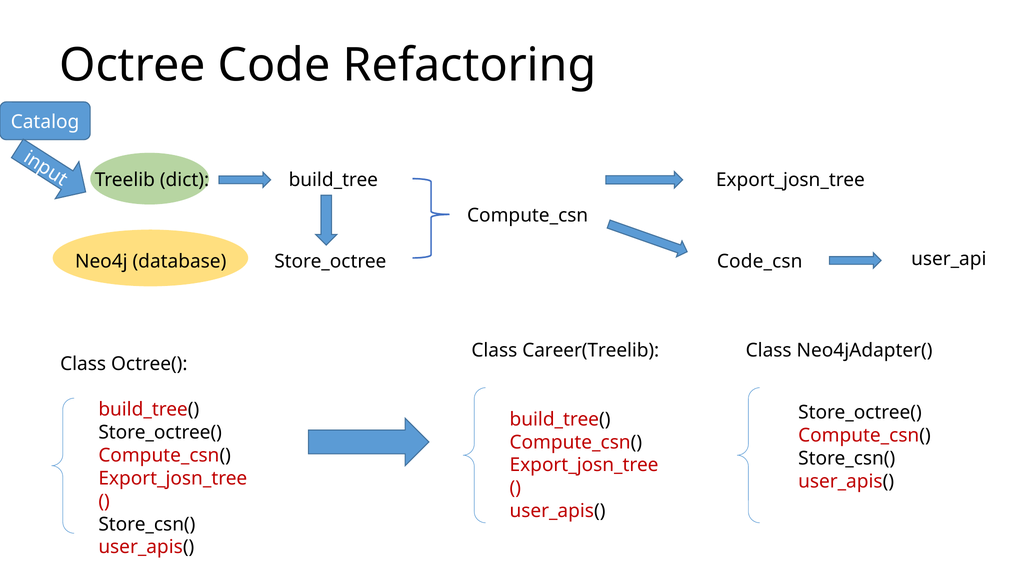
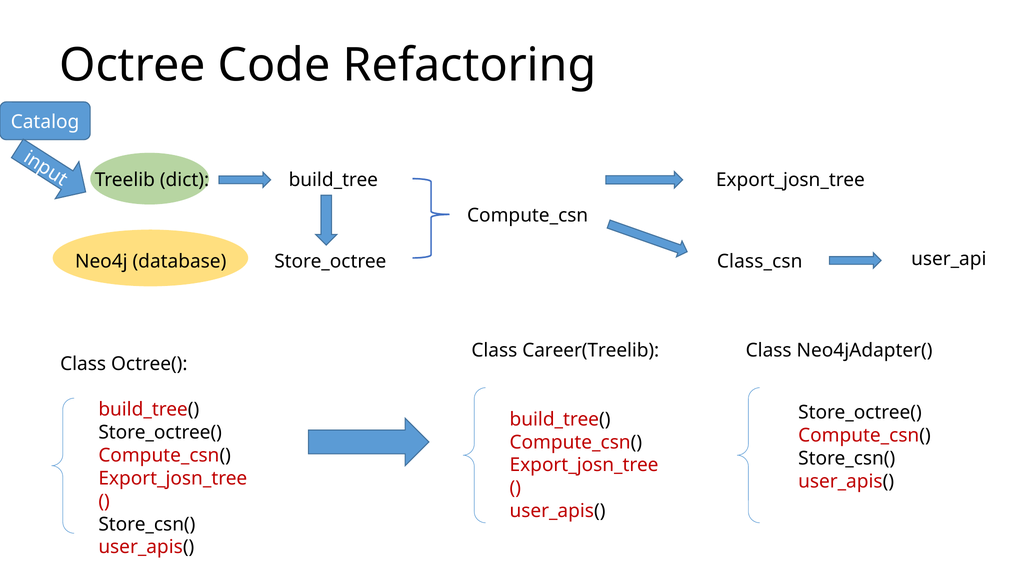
Code_csn: Code_csn -> Class_csn
